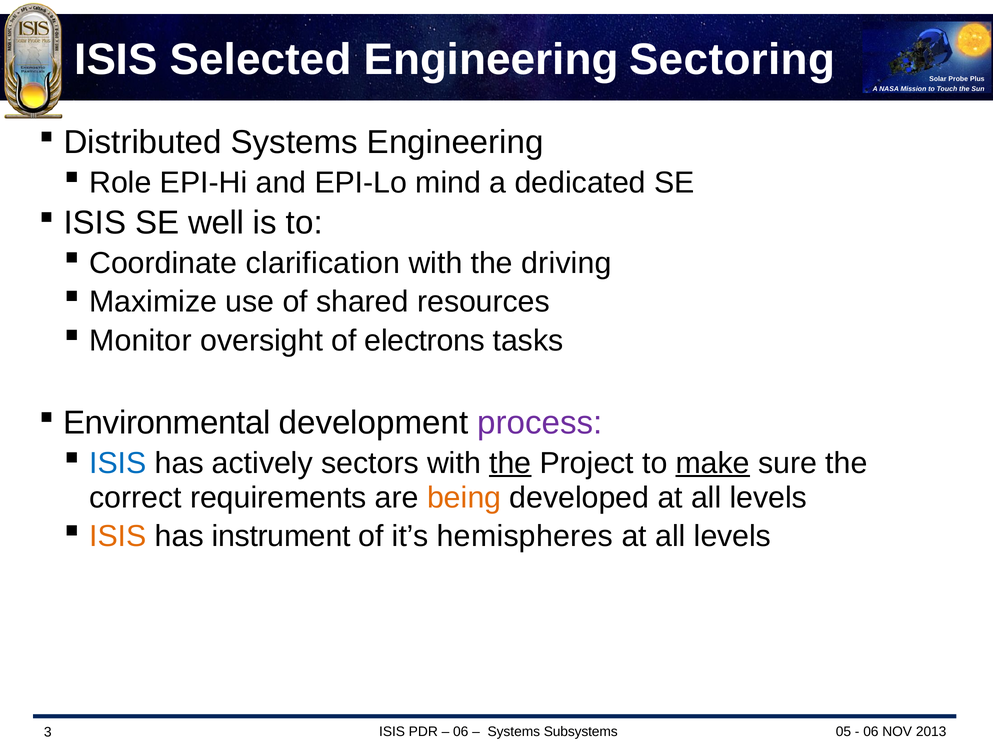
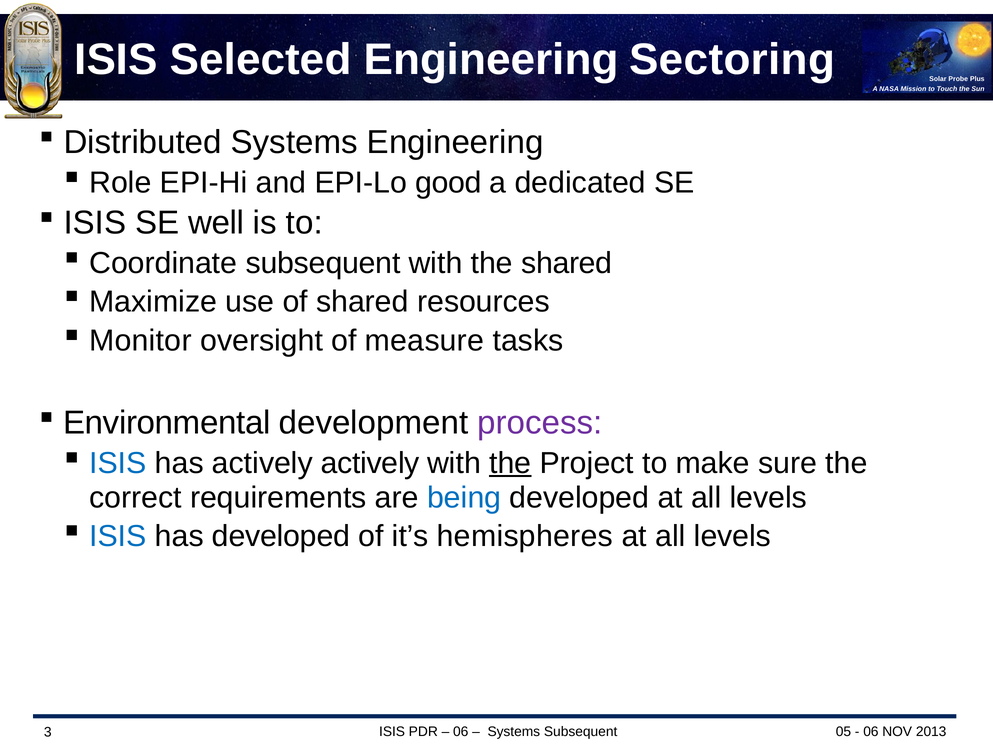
mind: mind -> good
Coordinate clarification: clarification -> subsequent
the driving: driving -> shared
electrons: electrons -> measure
actively sectors: sectors -> actively
make underline: present -> none
being colour: orange -> blue
ISIS at (118, 536) colour: orange -> blue
has instrument: instrument -> developed
Systems Subsystems: Subsystems -> Subsequent
